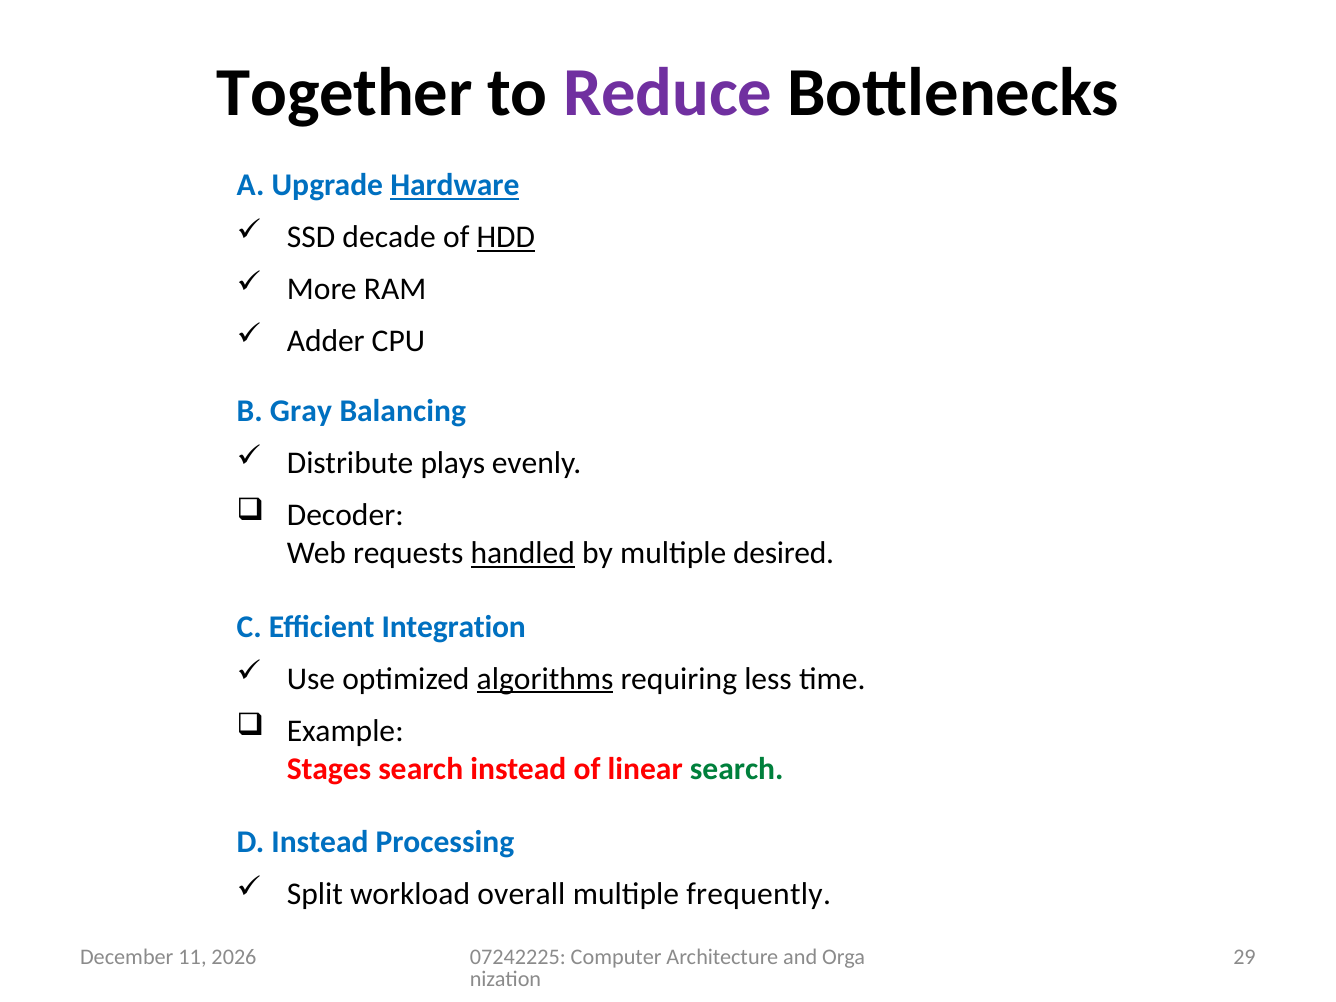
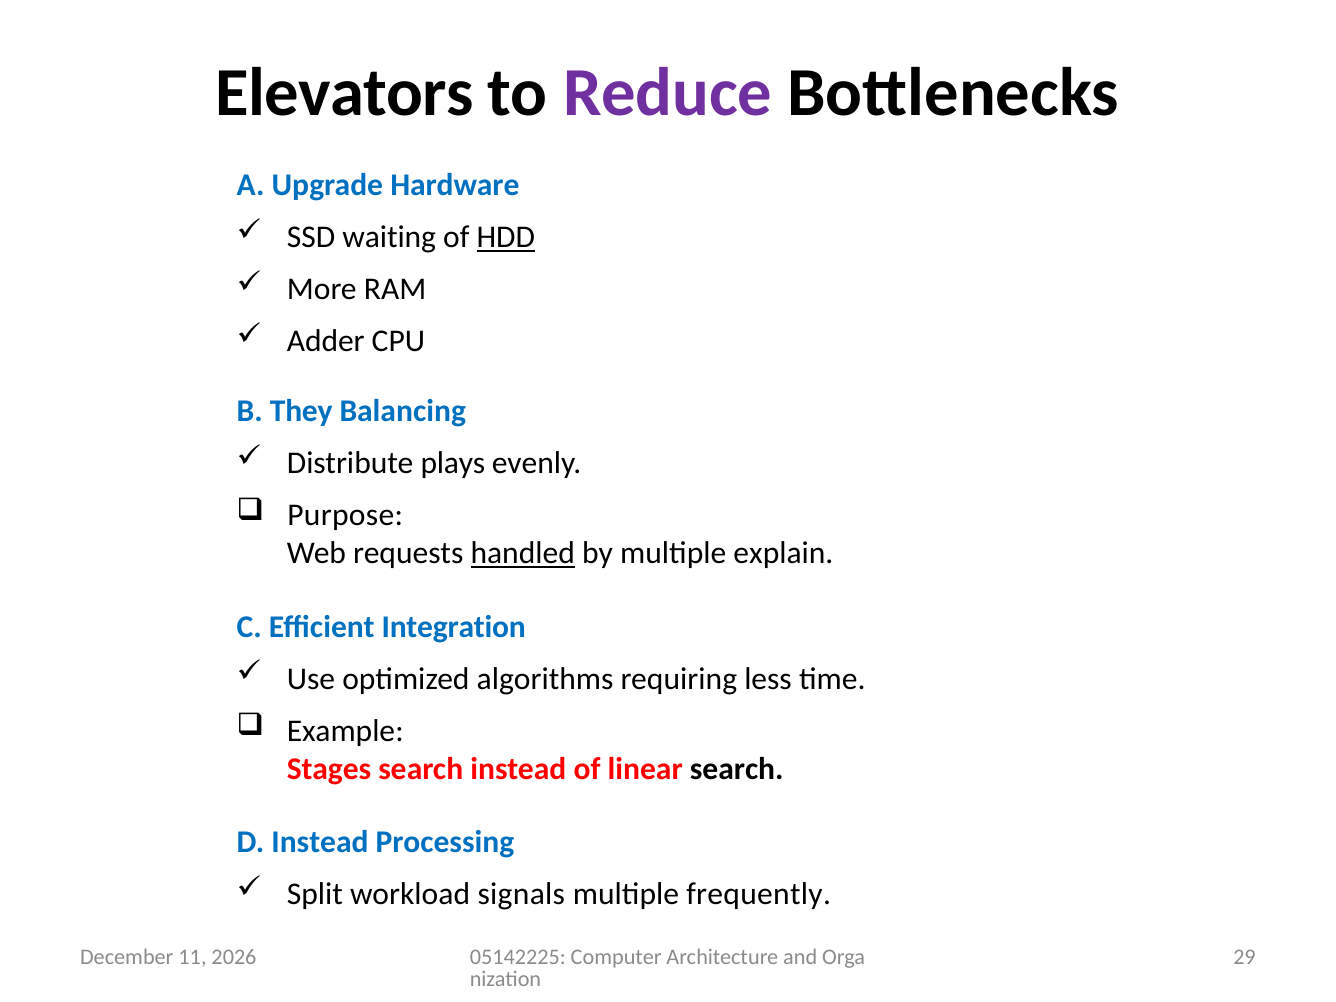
Together: Together -> Elevators
Hardware underline: present -> none
decade: decade -> waiting
Gray: Gray -> They
Decoder: Decoder -> Purpose
desired: desired -> explain
algorithms underline: present -> none
search at (737, 769) colour: green -> black
overall: overall -> signals
07242225: 07242225 -> 05142225
